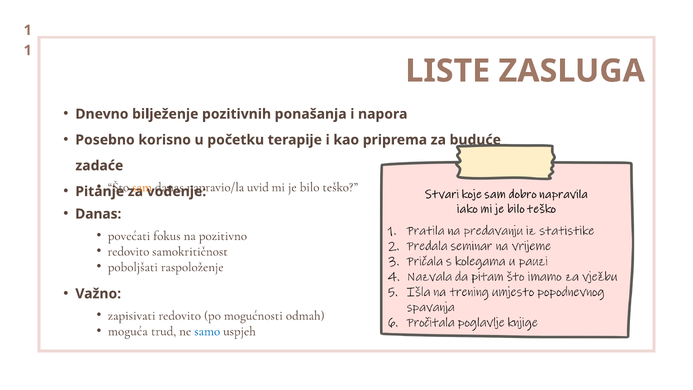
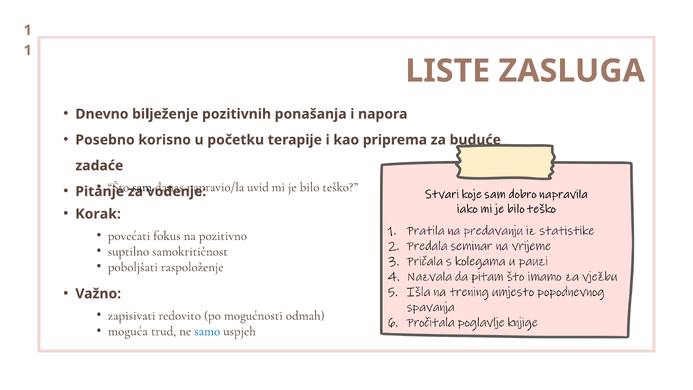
sam colour: orange -> black
Danas at (98, 214): Danas -> Korak
redovito at (128, 251): redovito -> suptilno
